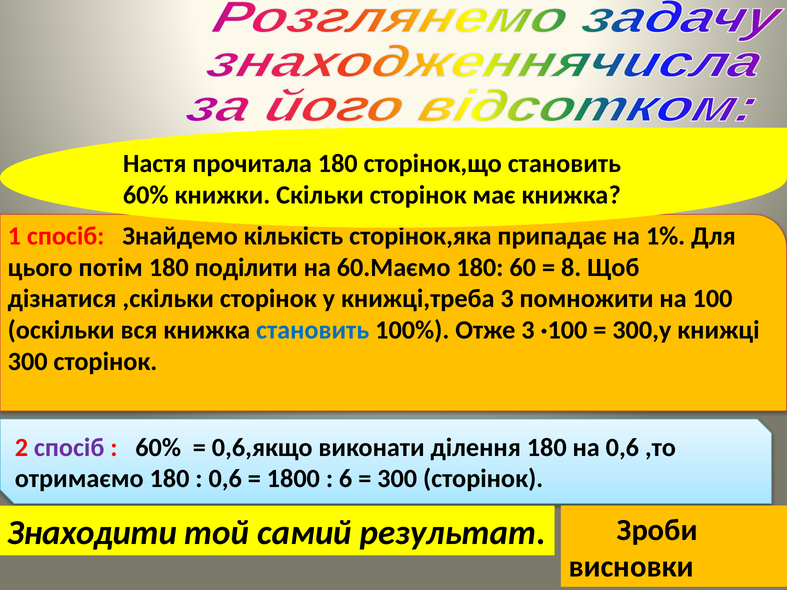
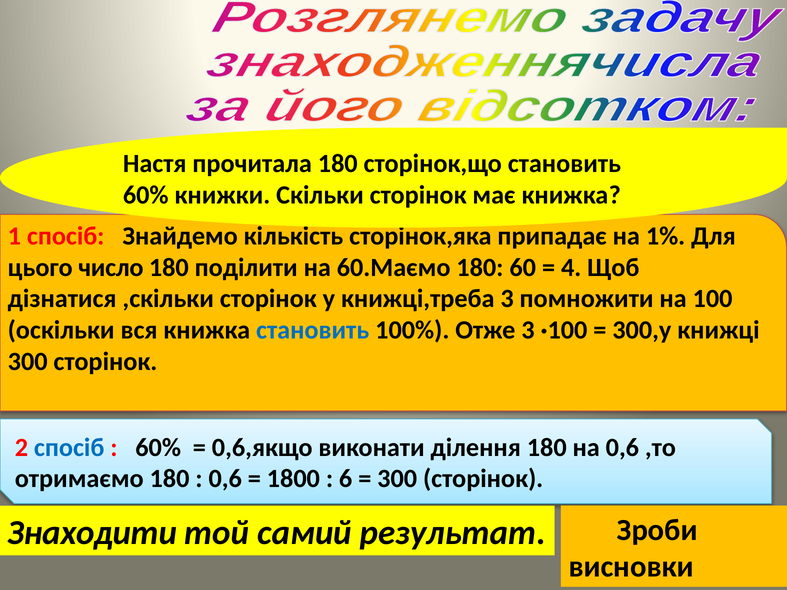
потім: потім -> число
8: 8 -> 4
спосіб at (69, 448) colour: purple -> blue
